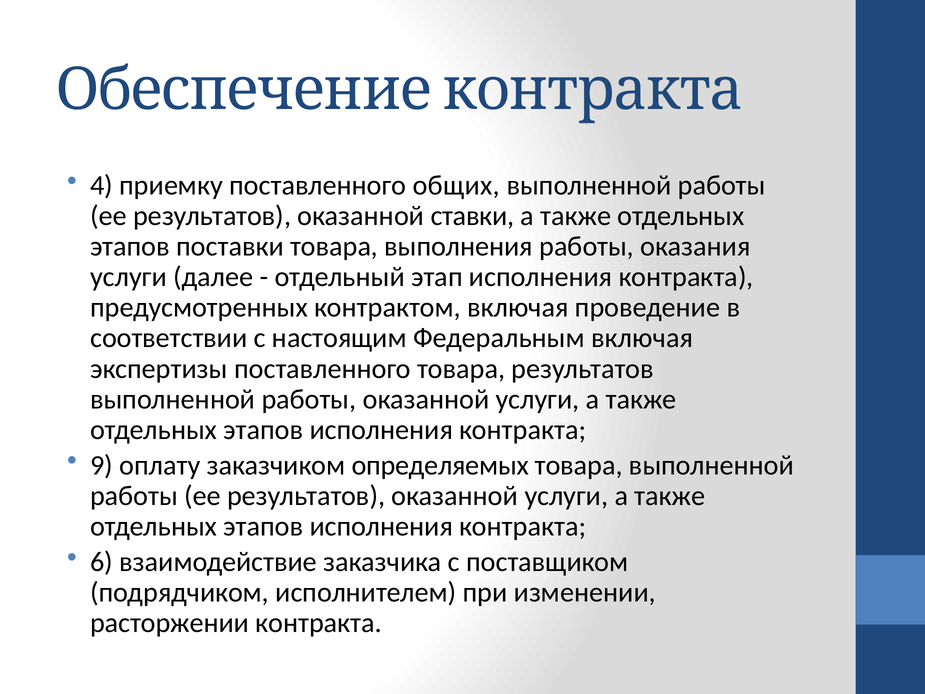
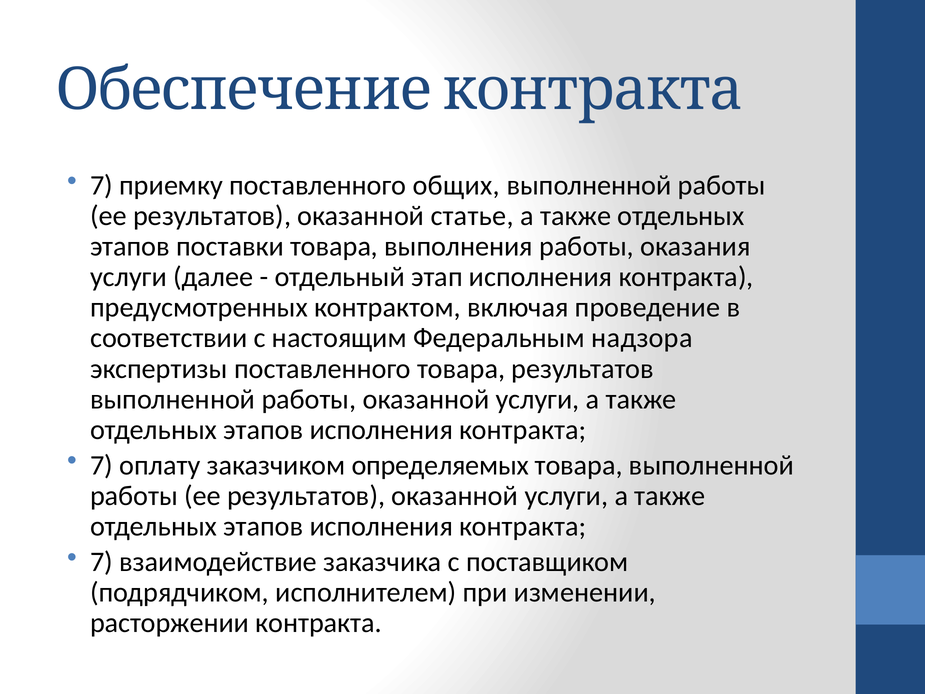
4 at (102, 185): 4 -> 7
ставки: ставки -> статье
Федеральным включая: включая -> надзора
9 at (102, 465): 9 -> 7
6 at (102, 562): 6 -> 7
